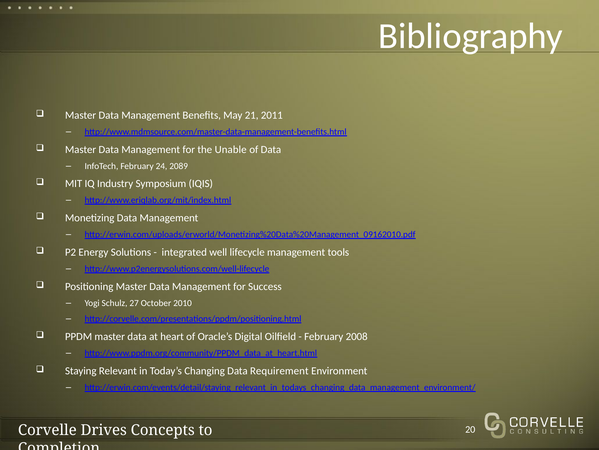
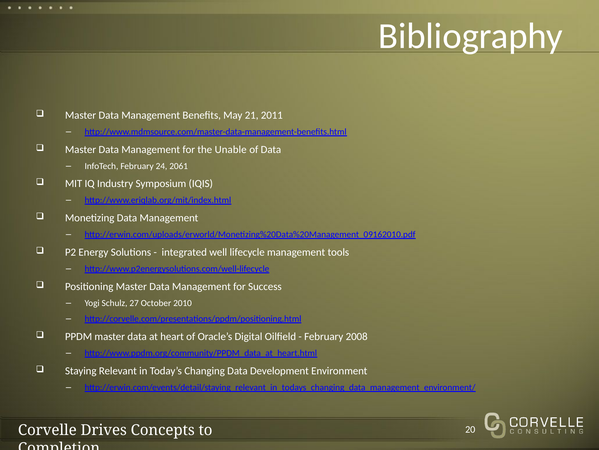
2089: 2089 -> 2061
Requirement: Requirement -> Development
